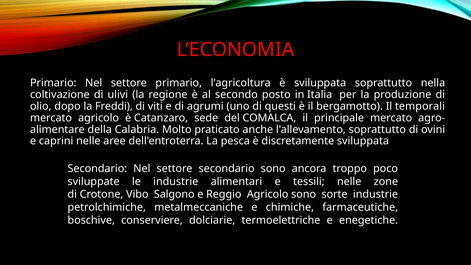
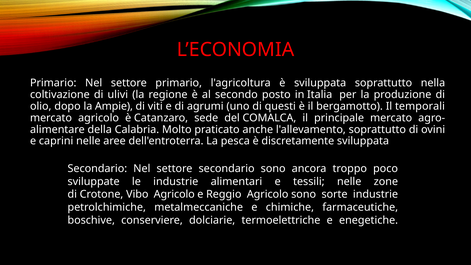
Freddi: Freddi -> Ampie
Vibo Salgono: Salgono -> Agricolo
